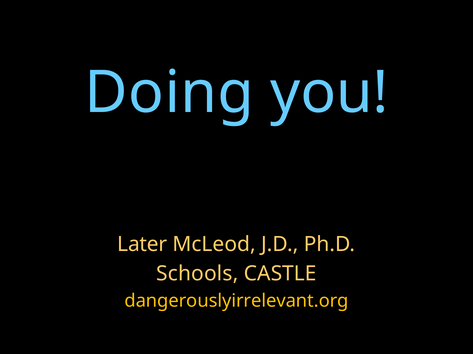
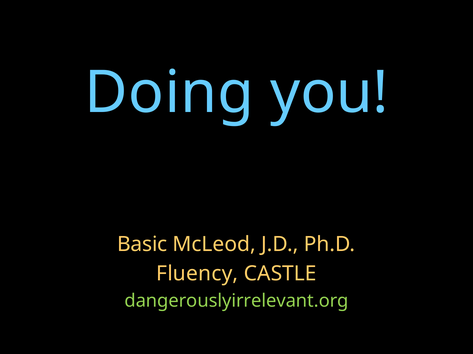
Later: Later -> Basic
Schools: Schools -> Fluency
dangerouslyirrelevant.org colour: yellow -> light green
